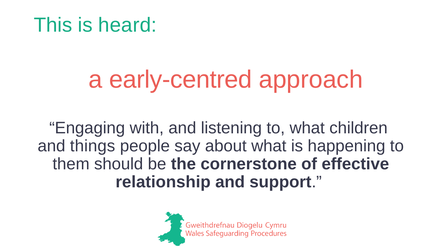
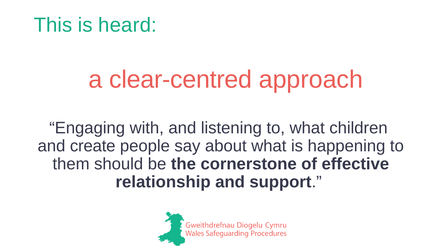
early-centred: early-centred -> clear-centred
things: things -> create
